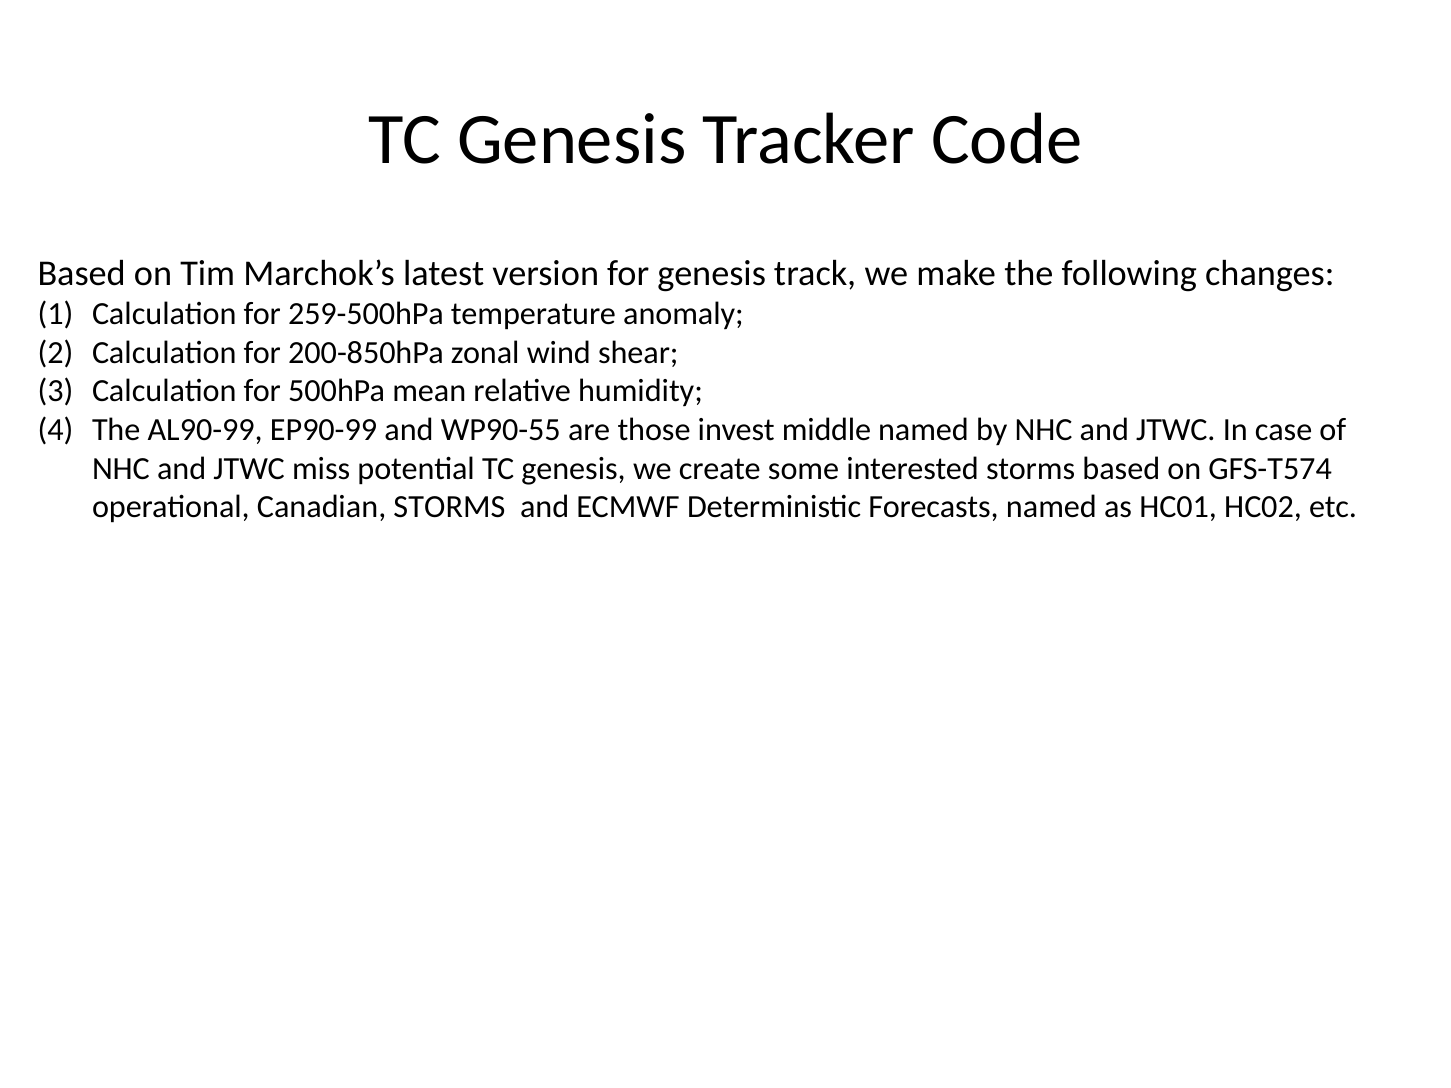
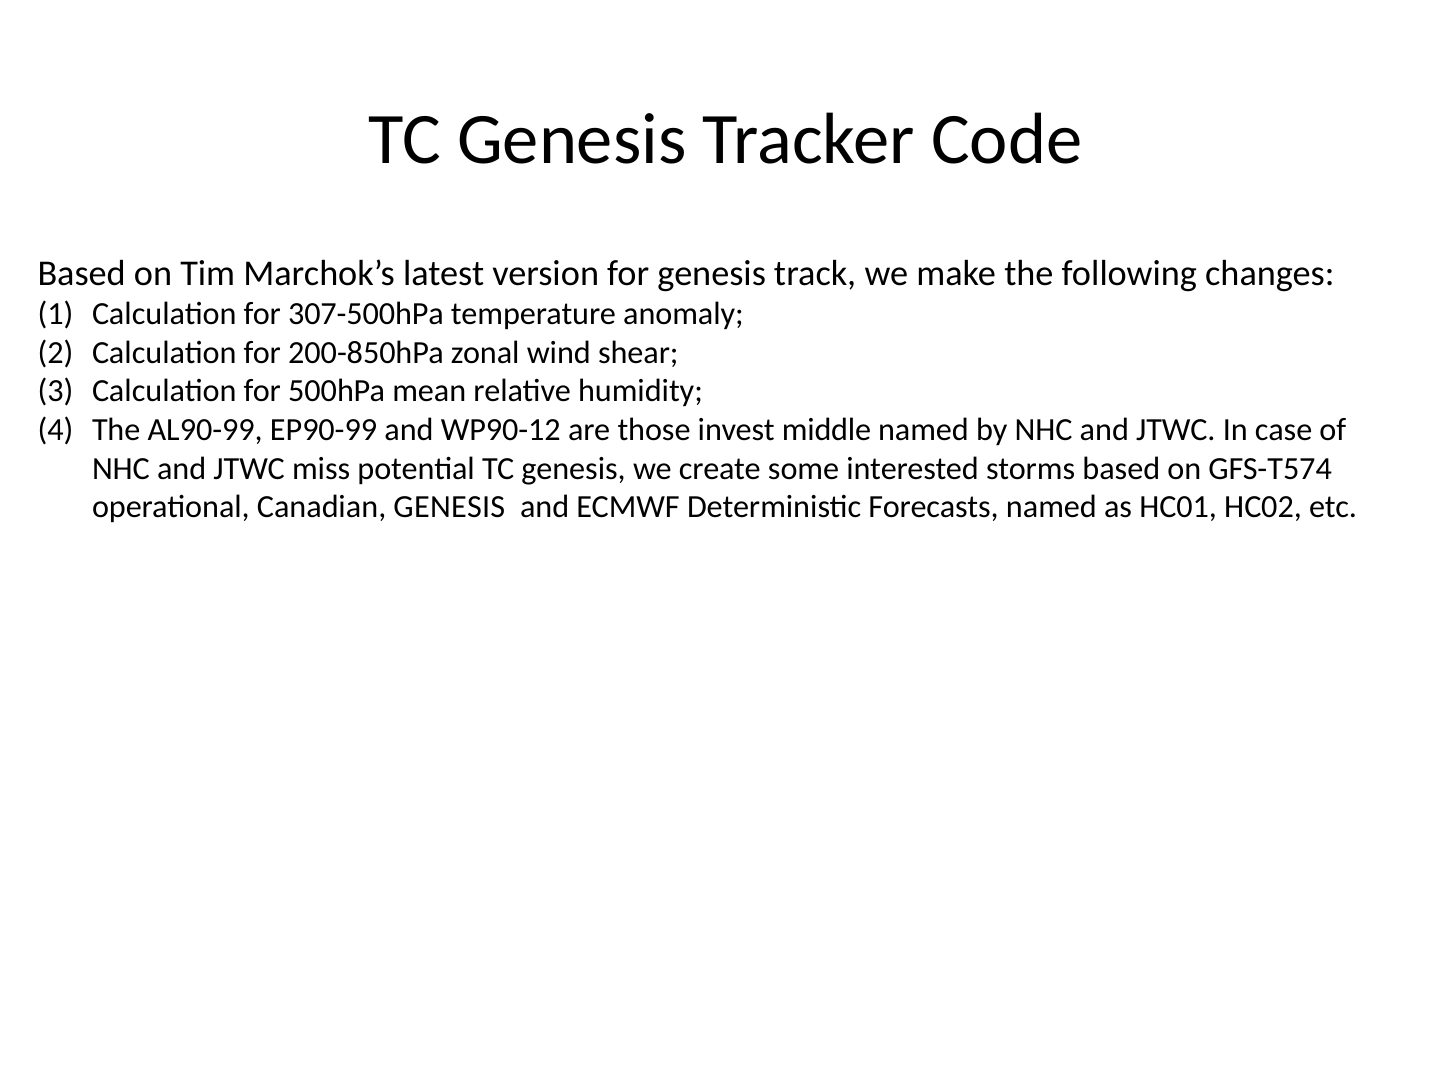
259-500hPa: 259-500hPa -> 307-500hPa
WP90-55: WP90-55 -> WP90-12
Canadian STORMS: STORMS -> GENESIS
